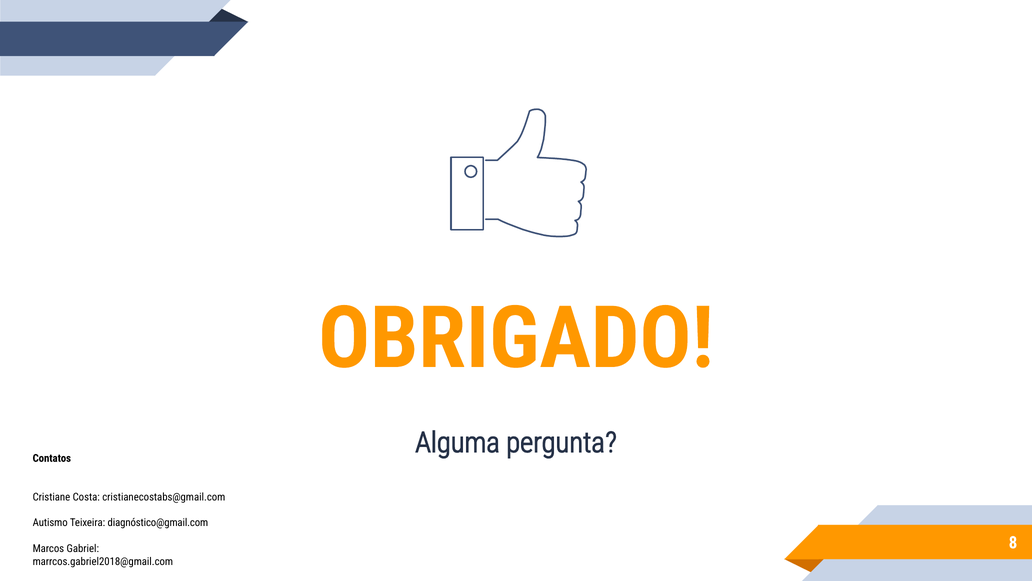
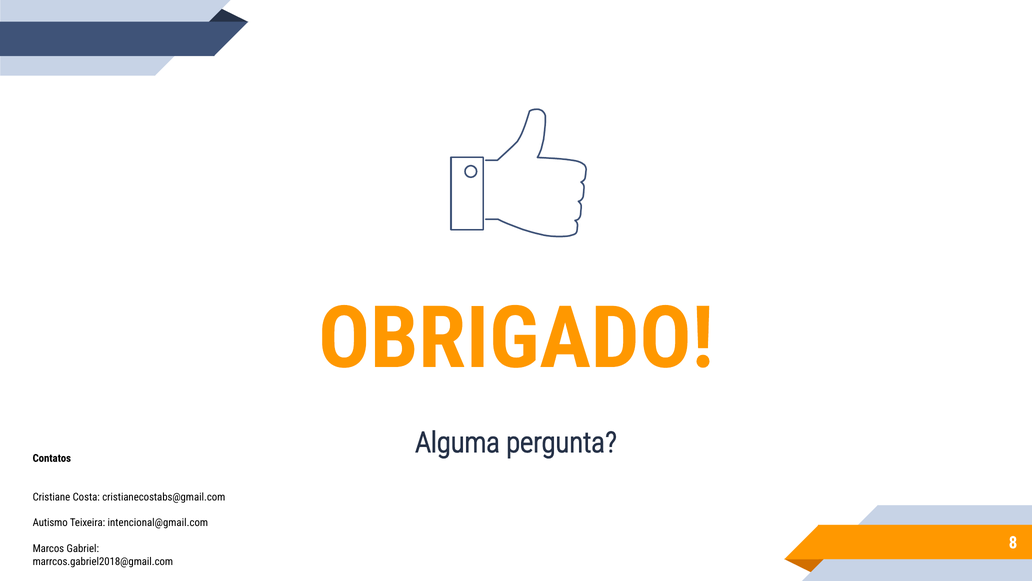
diagnóstico@gmail.com: diagnóstico@gmail.com -> intencional@gmail.com
